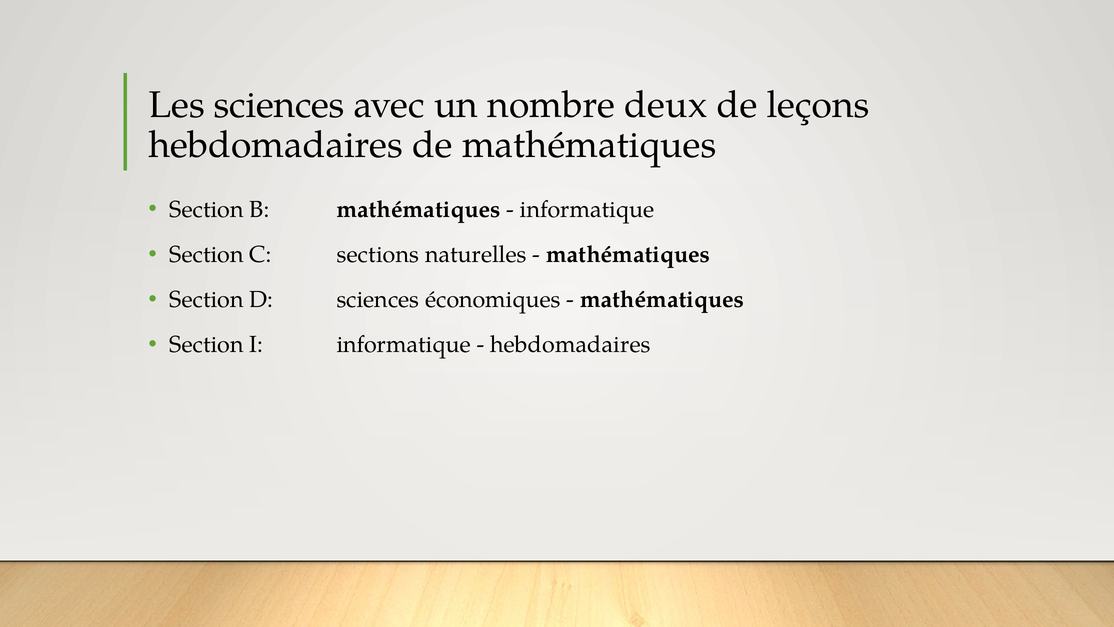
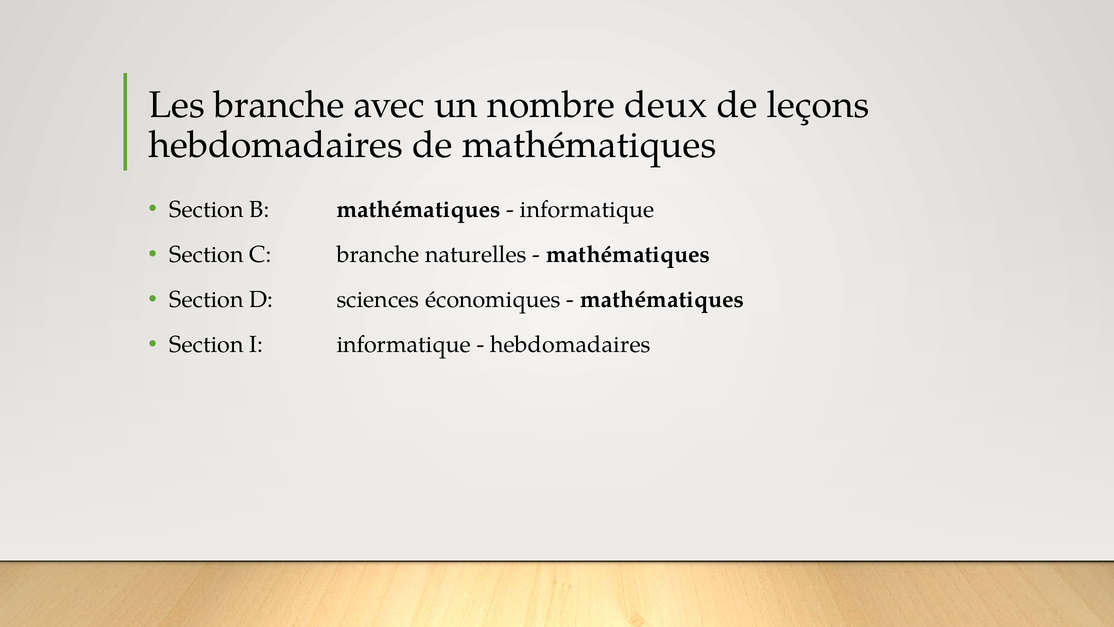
Les sciences: sciences -> branche
C sections: sections -> branche
